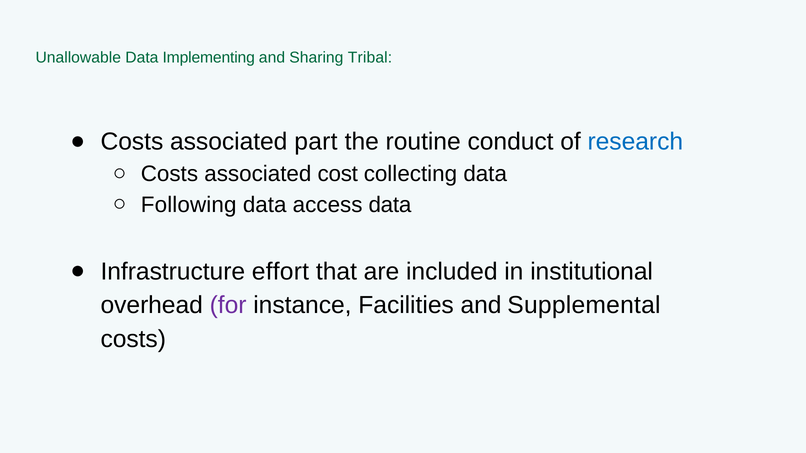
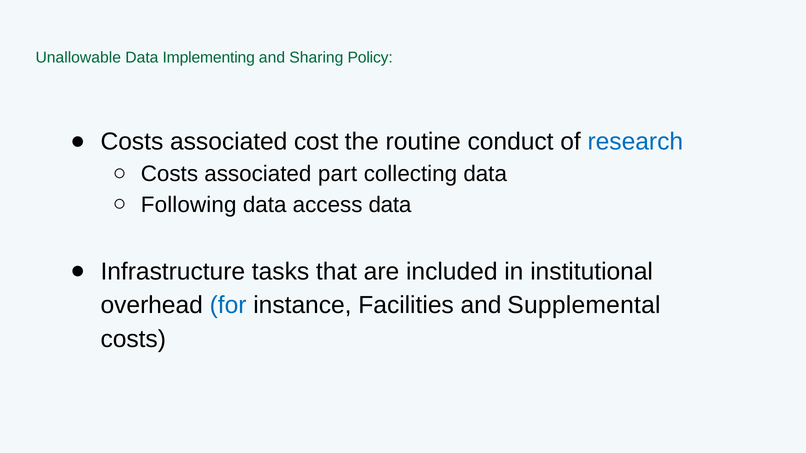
Tribal: Tribal -> Policy
part: part -> cost
cost: cost -> part
effort: effort -> tasks
for colour: purple -> blue
